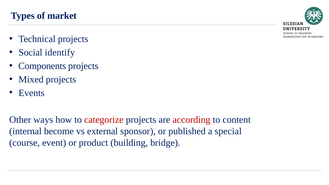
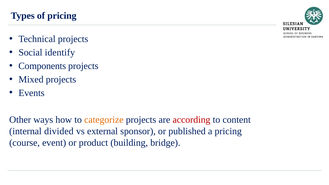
of market: market -> pricing
categorize colour: red -> orange
become: become -> divided
a special: special -> pricing
